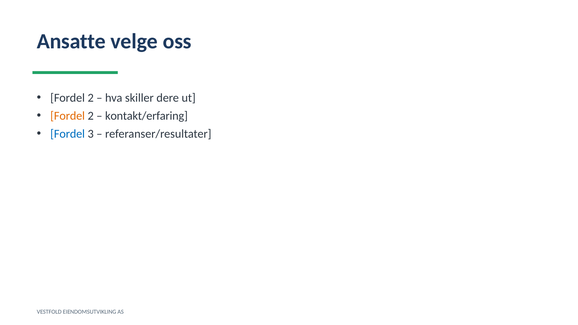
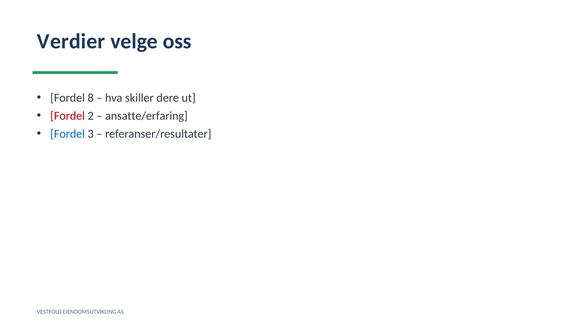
Ansatte: Ansatte -> Verdier
2 at (91, 98): 2 -> 8
Fordel at (68, 116) colour: orange -> red
kontakt/erfaring: kontakt/erfaring -> ansatte/erfaring
